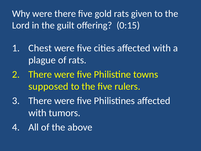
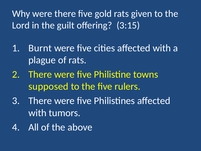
0:15: 0:15 -> 3:15
Chest: Chest -> Burnt
